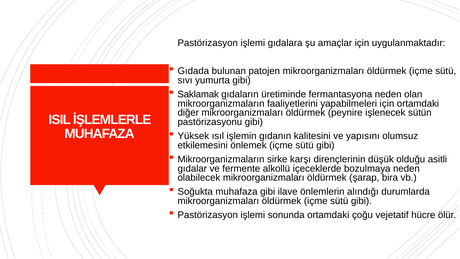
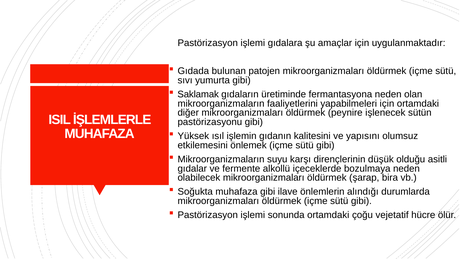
sirke: sirke -> suyu
